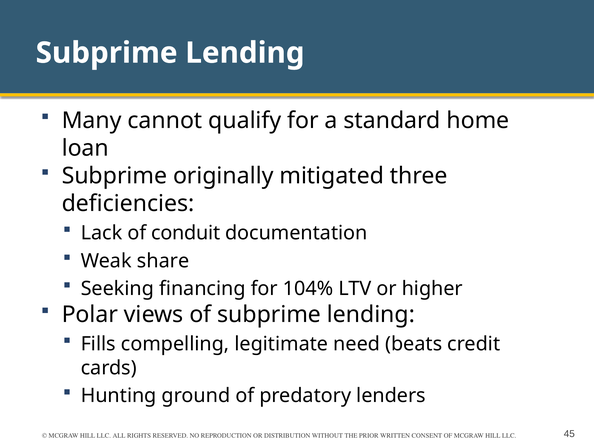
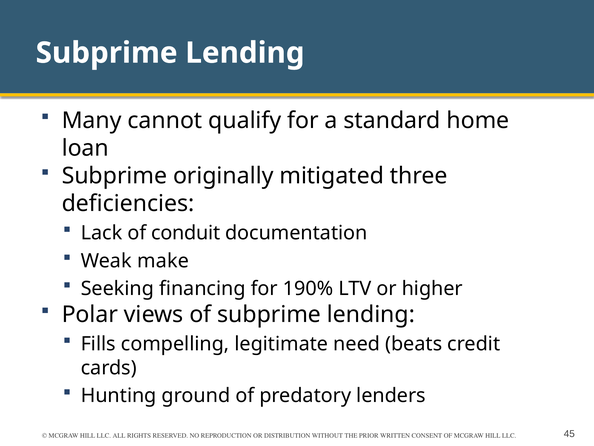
share: share -> make
104%: 104% -> 190%
